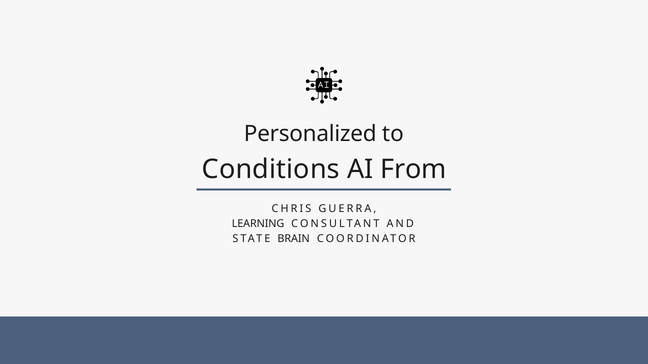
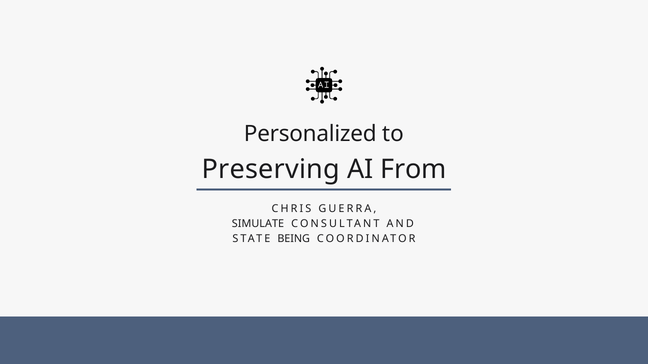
Conditions: Conditions -> Preserving
LEARNING: LEARNING -> SIMULATE
BRAIN: BRAIN -> BEING
